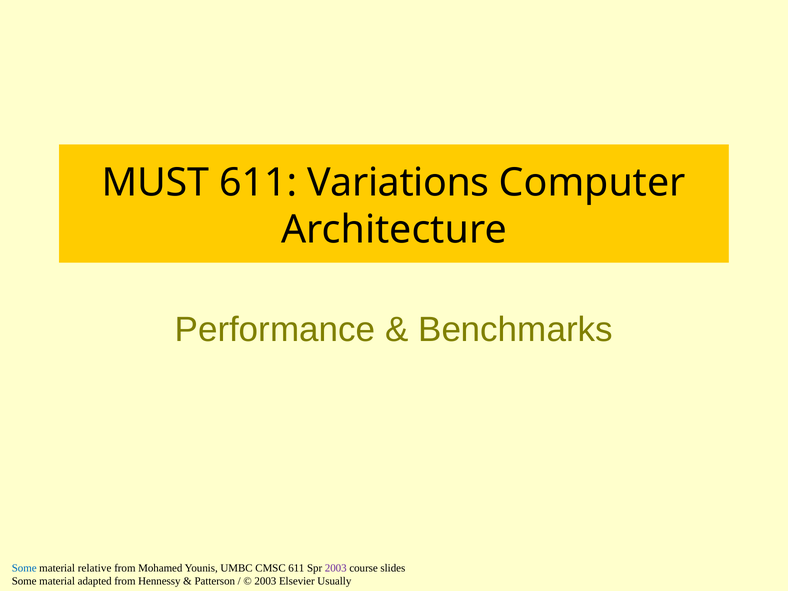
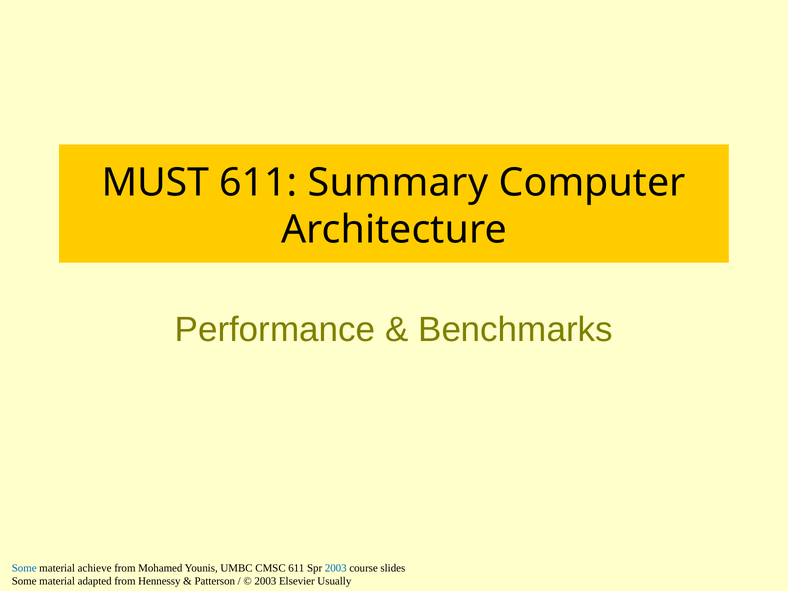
Variations: Variations -> Summary
relative: relative -> achieve
2003 at (336, 568) colour: purple -> blue
